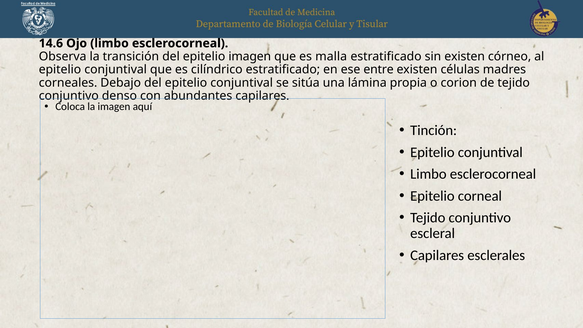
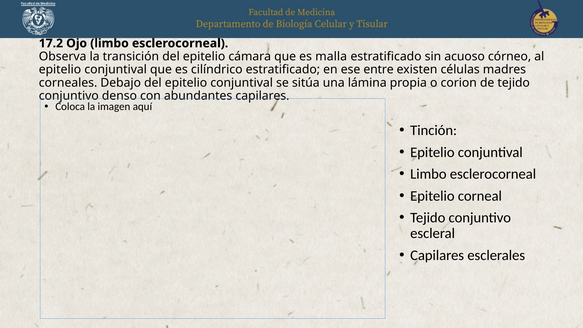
14.6: 14.6 -> 17.2
epitelio imagen: imagen -> cámara
sin existen: existen -> acuoso
